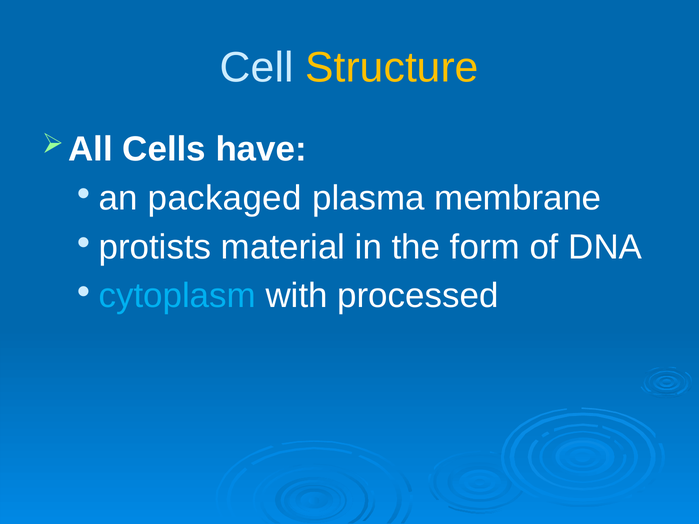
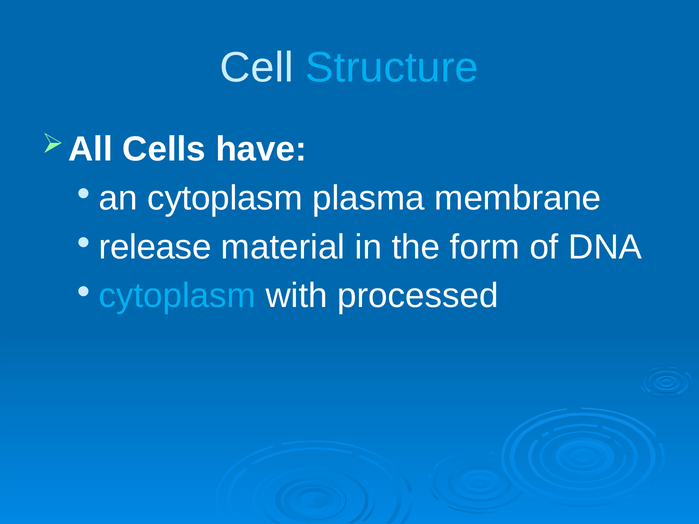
Structure colour: yellow -> light blue
an packaged: packaged -> cytoplasm
protists: protists -> release
